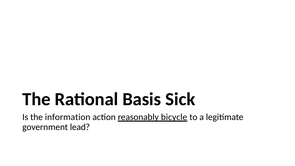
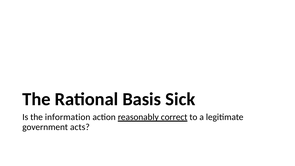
bicycle: bicycle -> correct
lead: lead -> acts
